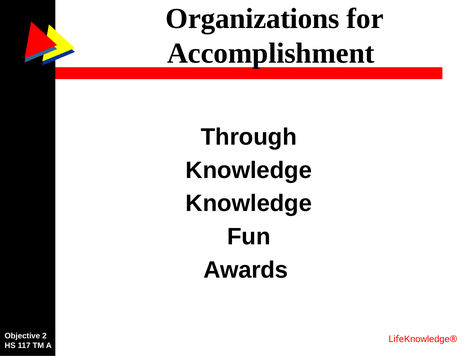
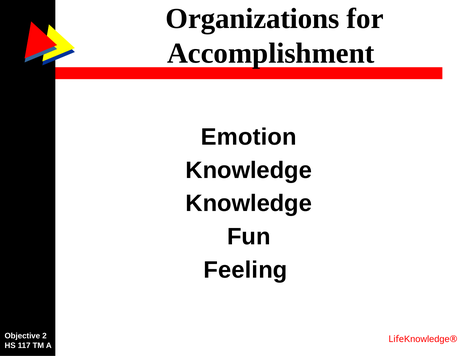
Through: Through -> Emotion
Awards: Awards -> Feeling
